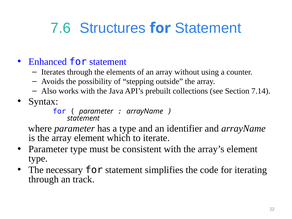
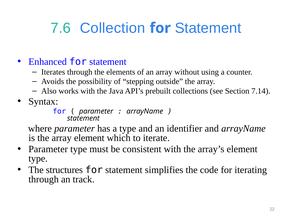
Structures: Structures -> Collection
necessary: necessary -> structures
